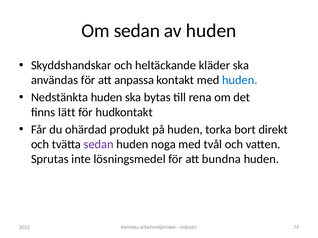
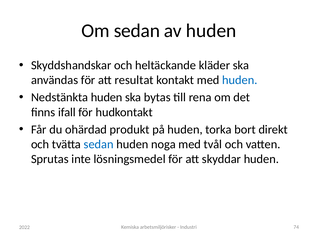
anpassa: anpassa -> resultat
lätt: lätt -> ifall
sedan at (99, 145) colour: purple -> blue
bundna: bundna -> skyddar
